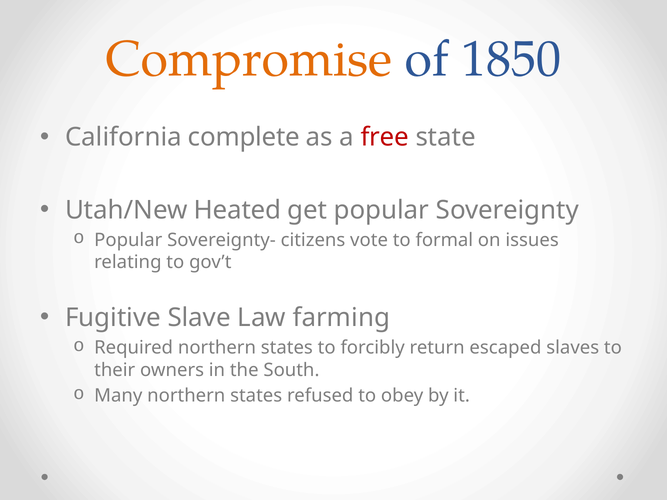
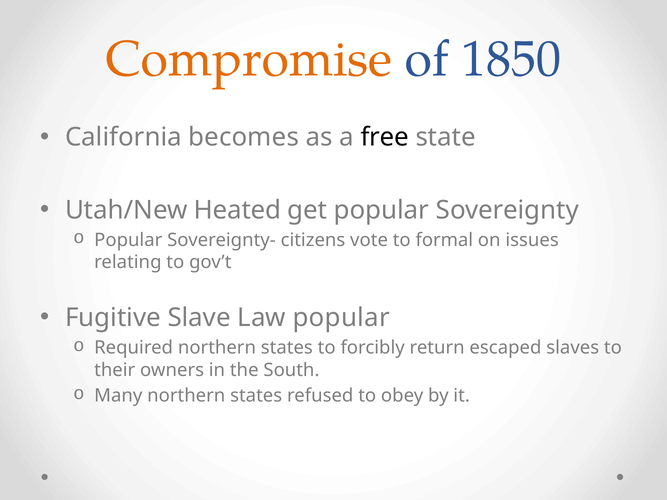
complete: complete -> becomes
free colour: red -> black
Law farming: farming -> popular
